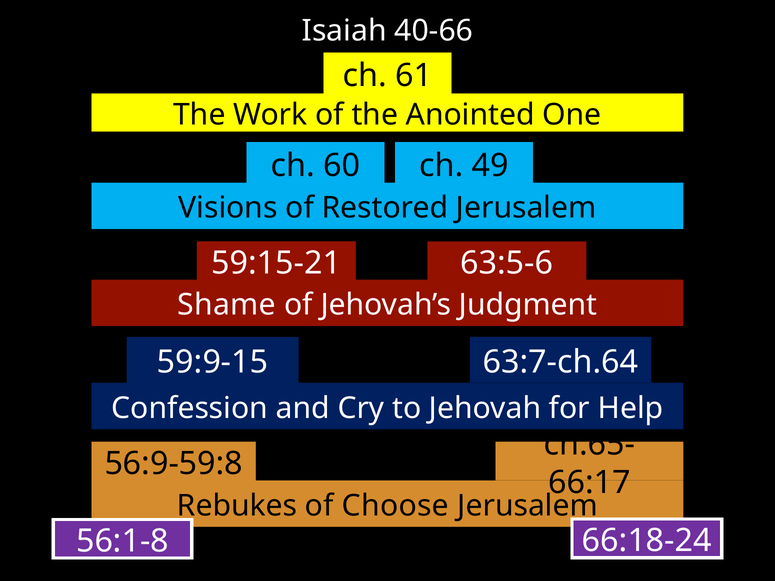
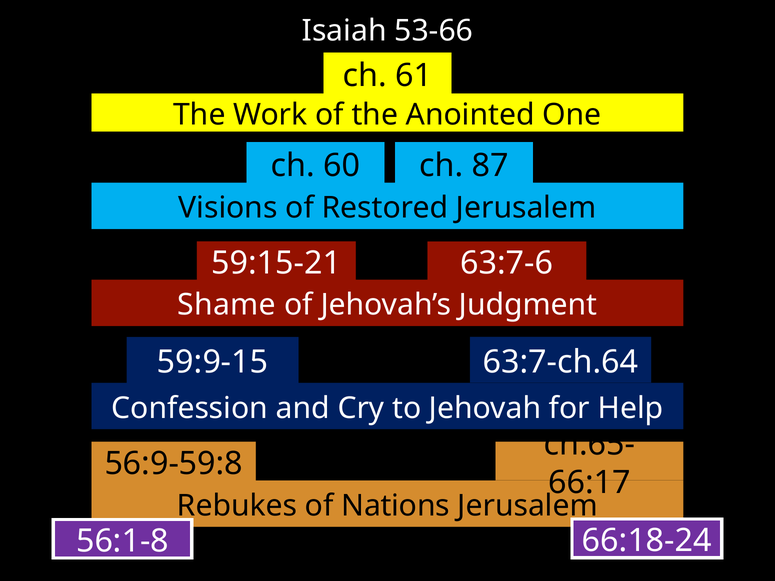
40-66: 40-66 -> 53-66
49: 49 -> 87
63:5-6: 63:5-6 -> 63:7-6
Choose: Choose -> Nations
